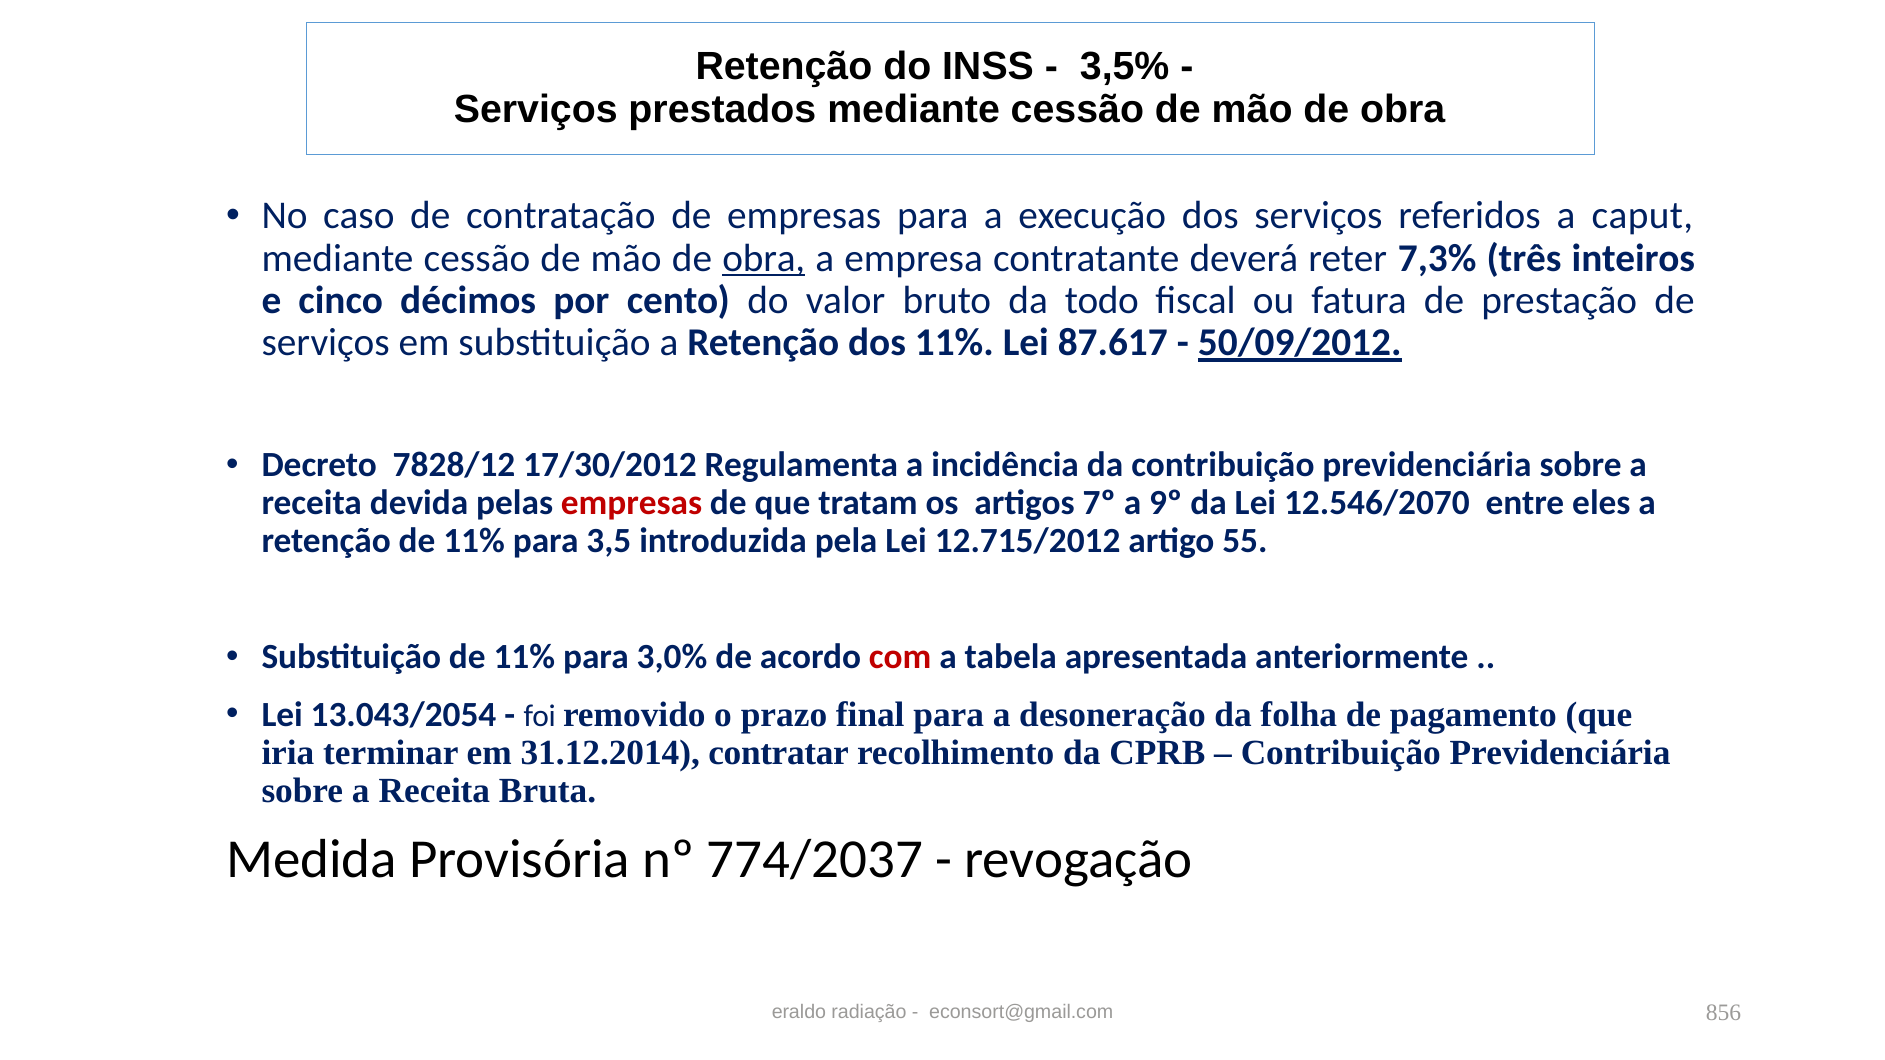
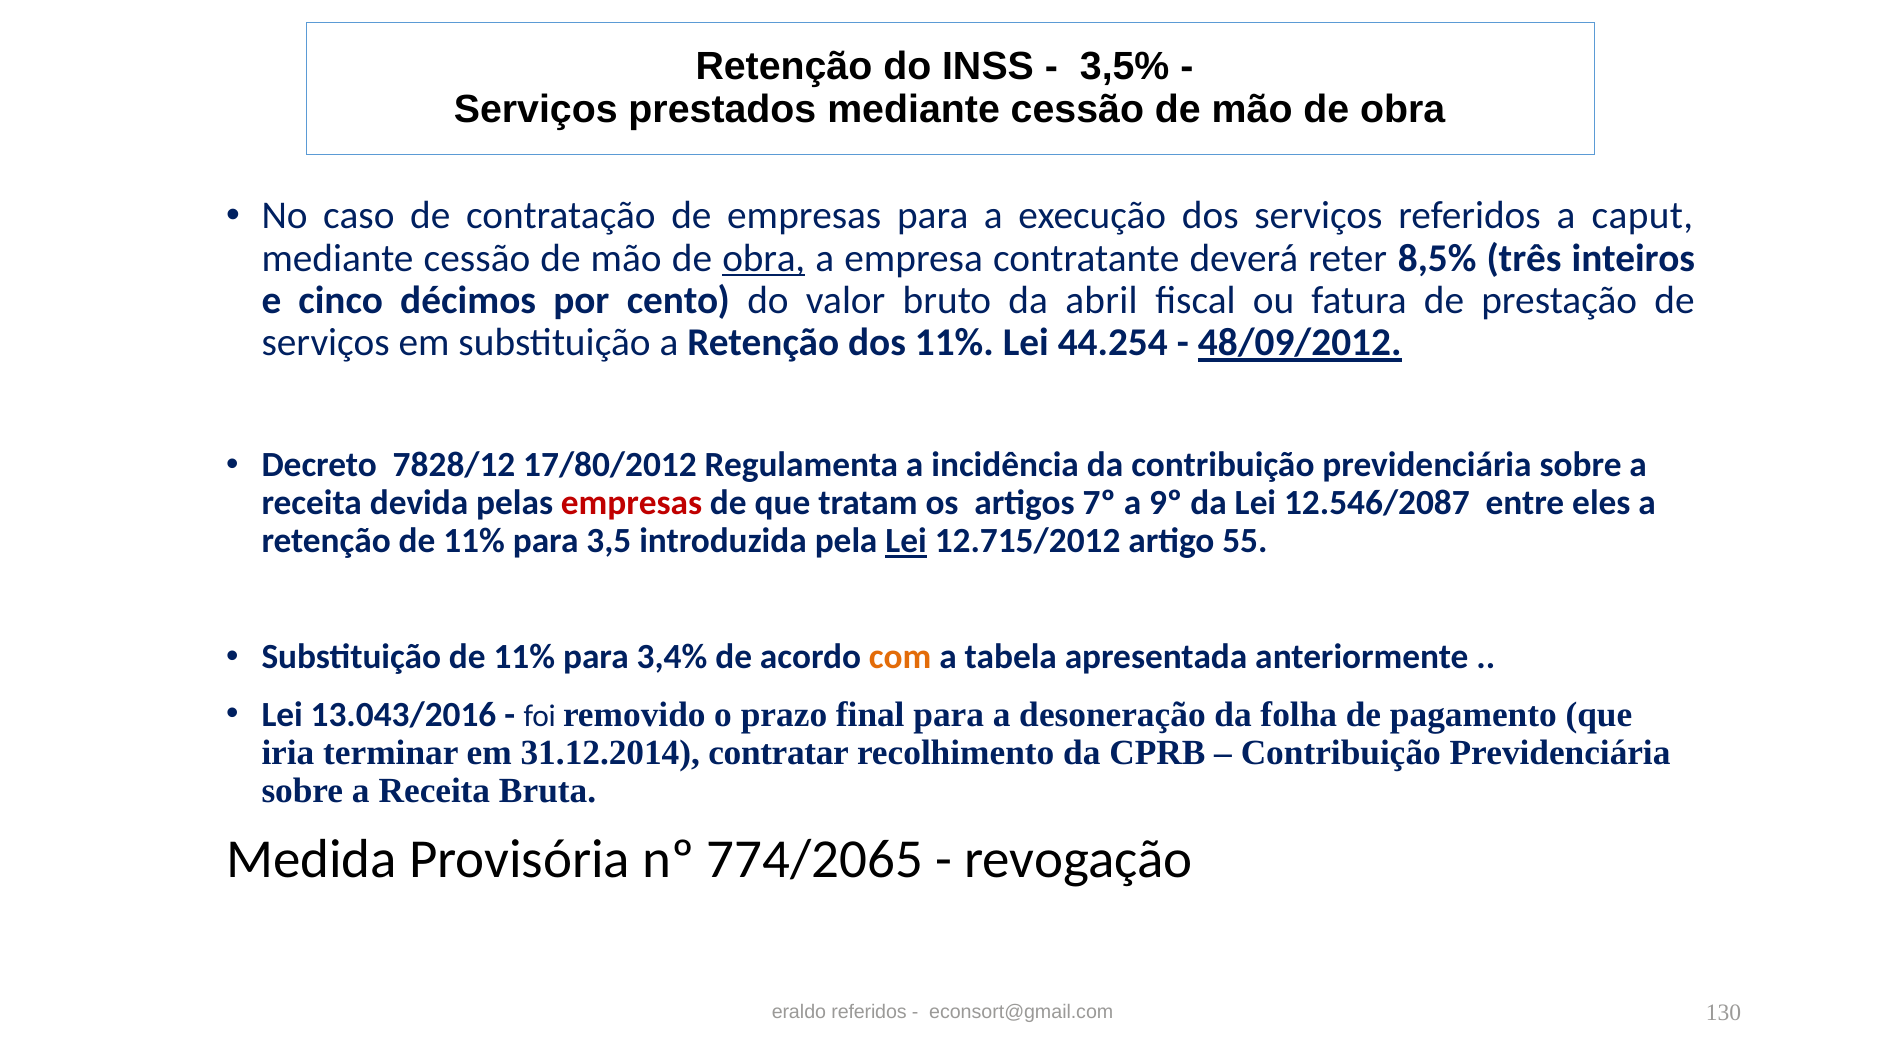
7,3%: 7,3% -> 8,5%
todo: todo -> abril
87.617: 87.617 -> 44.254
50/09/2012: 50/09/2012 -> 48/09/2012
17/30/2012: 17/30/2012 -> 17/80/2012
12.546/2070: 12.546/2070 -> 12.546/2087
Lei at (906, 541) underline: none -> present
3,0%: 3,0% -> 3,4%
com colour: red -> orange
13.043/2054: 13.043/2054 -> 13.043/2016
774/2037: 774/2037 -> 774/2065
eraldo radiação: radiação -> referidos
856: 856 -> 130
